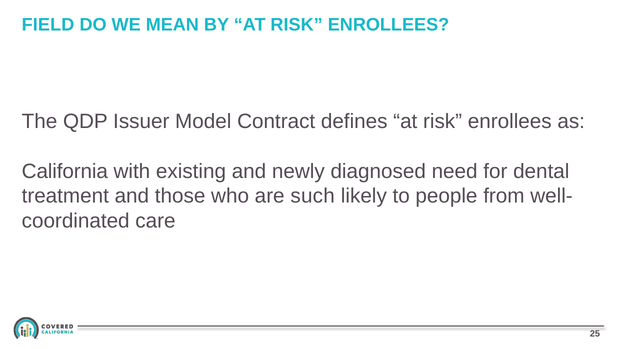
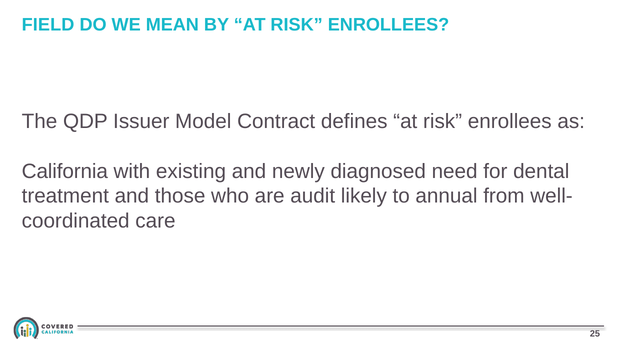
such: such -> audit
people: people -> annual
